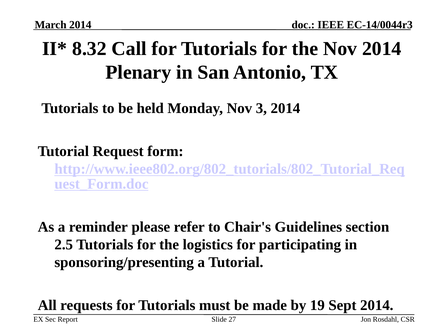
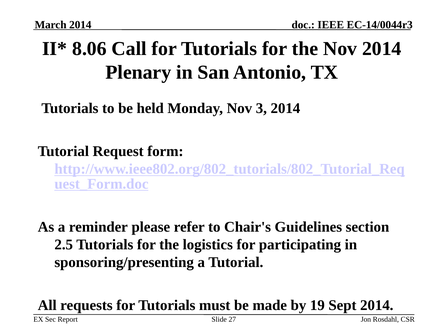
8.32: 8.32 -> 8.06
